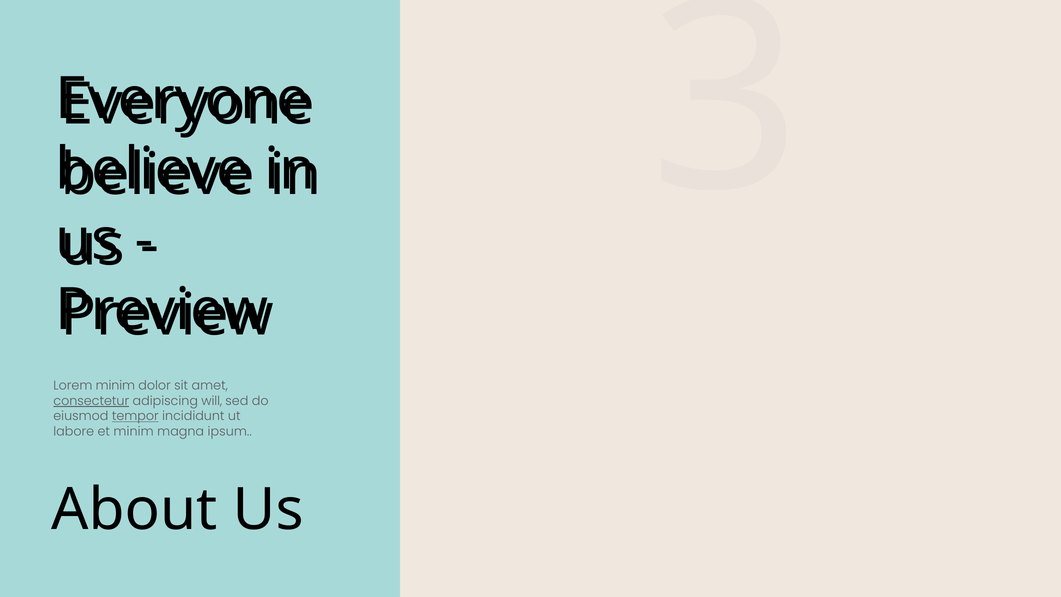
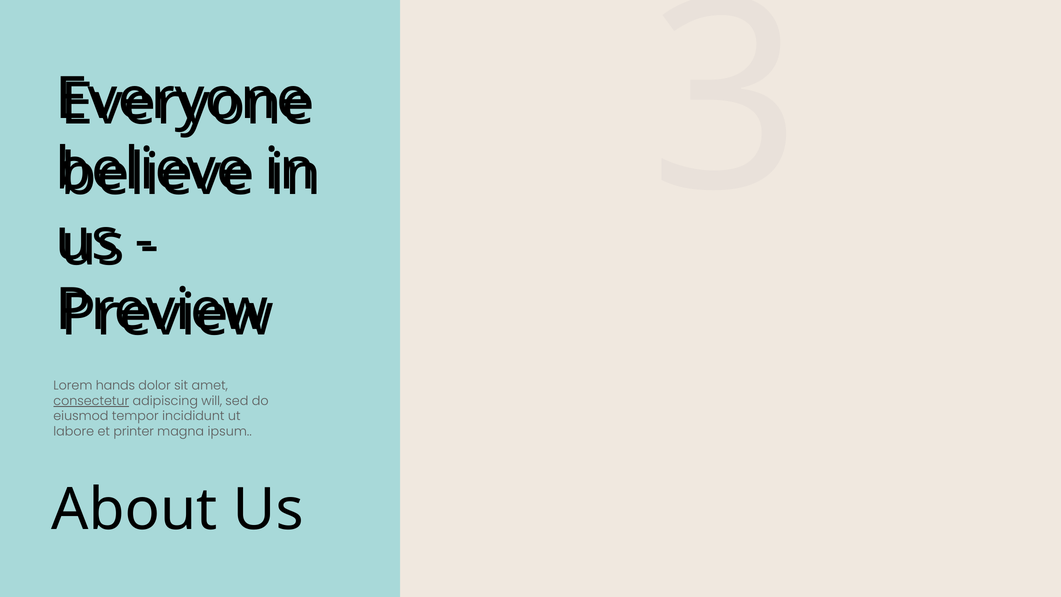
Lorem minim: minim -> hands
tempor underline: present -> none
et minim: minim -> printer
